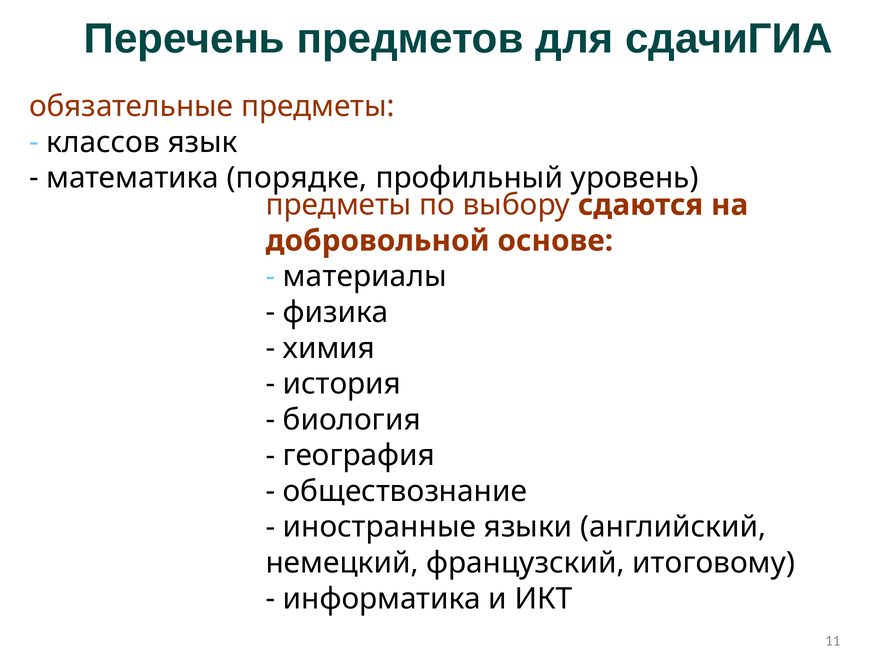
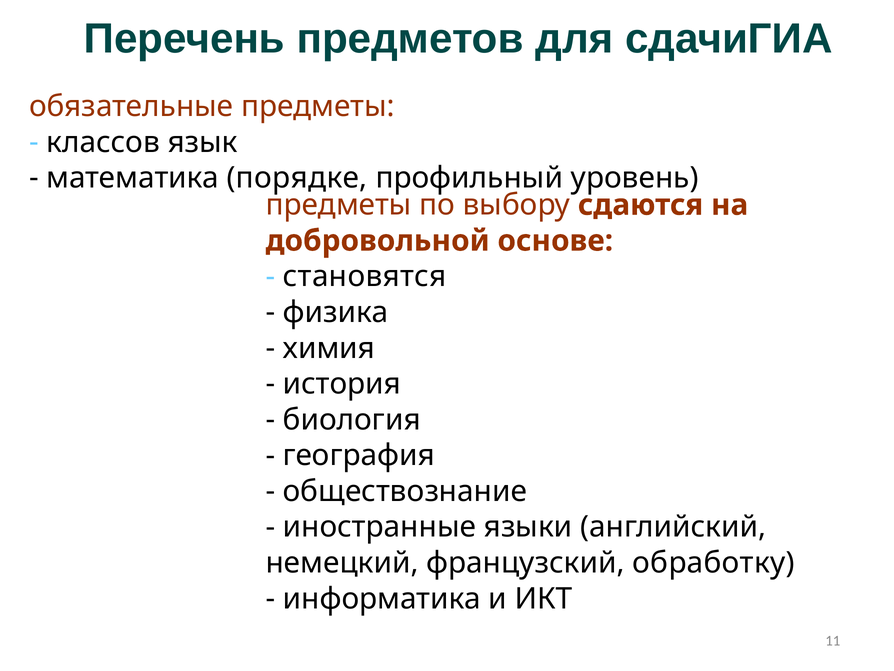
материалы: материалы -> становятся
итоговому: итоговому -> обработку
